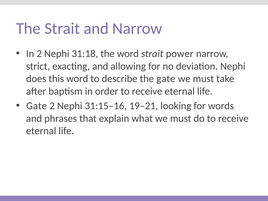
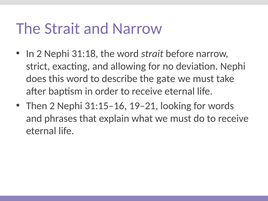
power: power -> before
Gate at (37, 106): Gate -> Then
